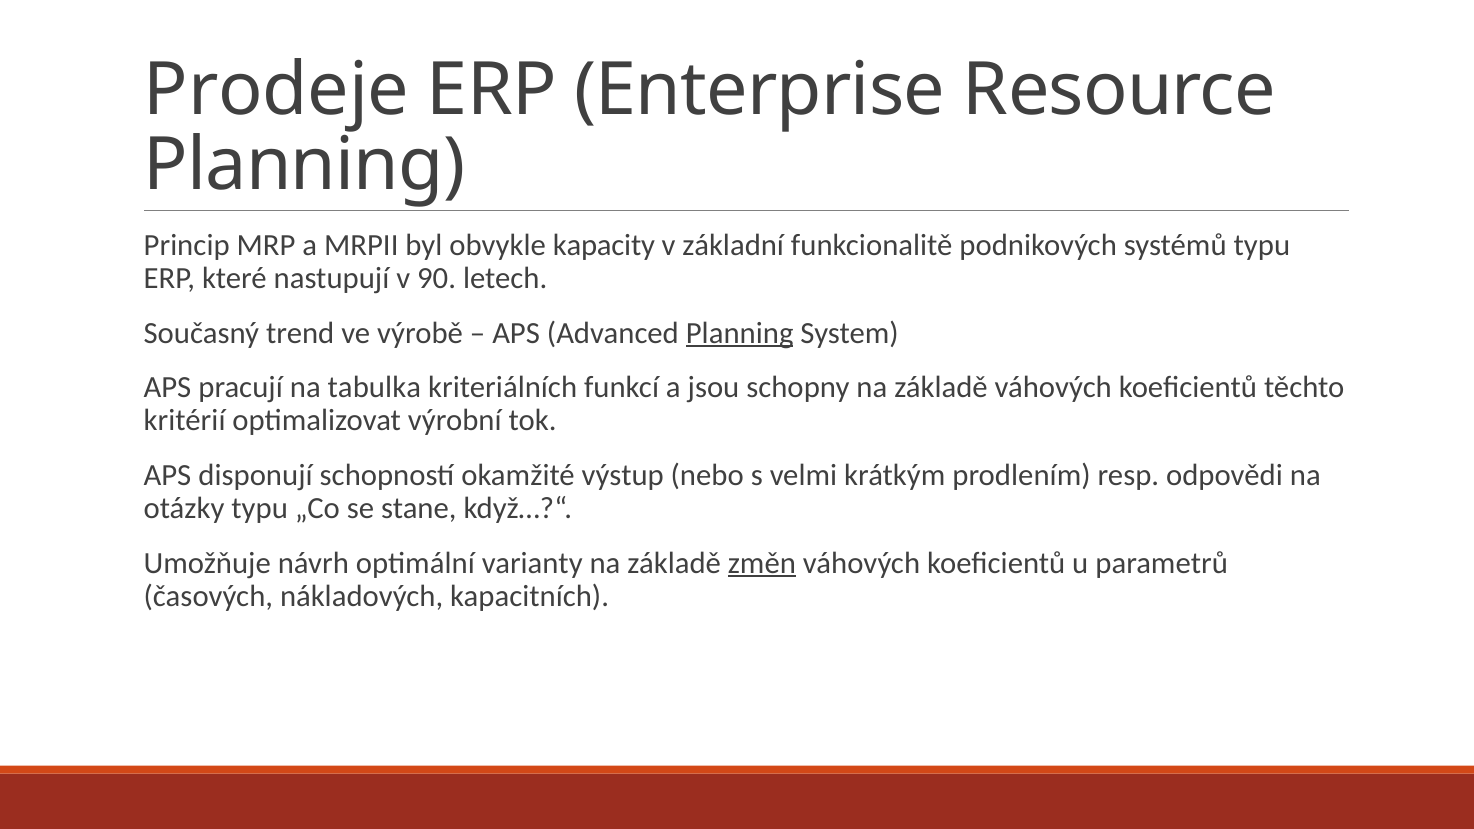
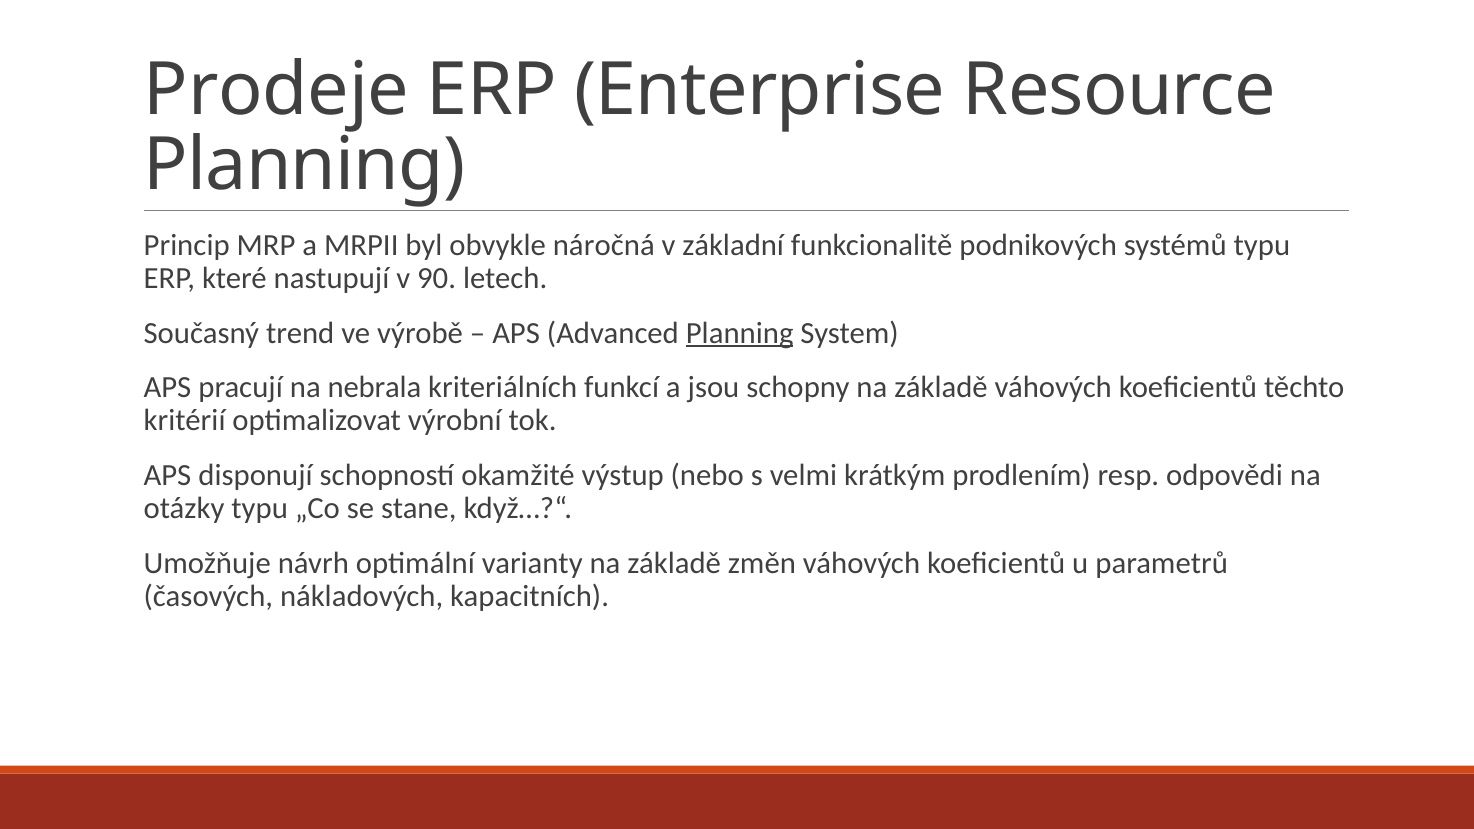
kapacity: kapacity -> náročná
tabulka: tabulka -> nebrala
změn underline: present -> none
